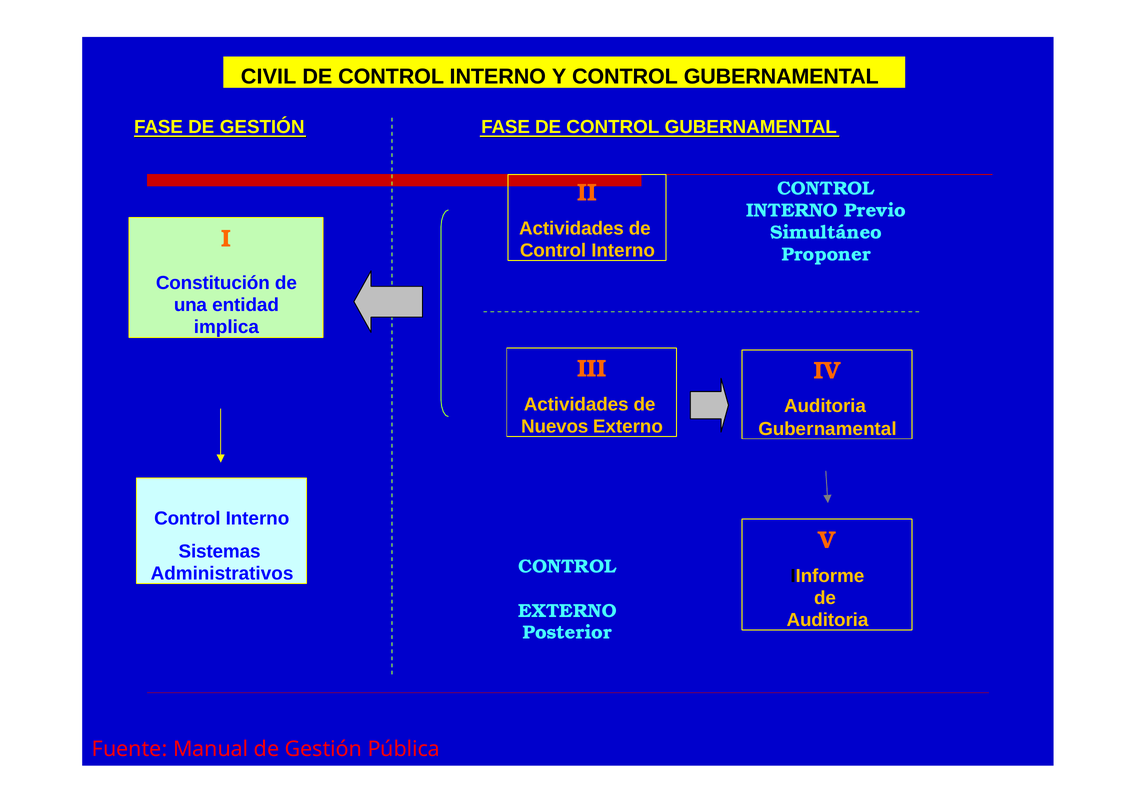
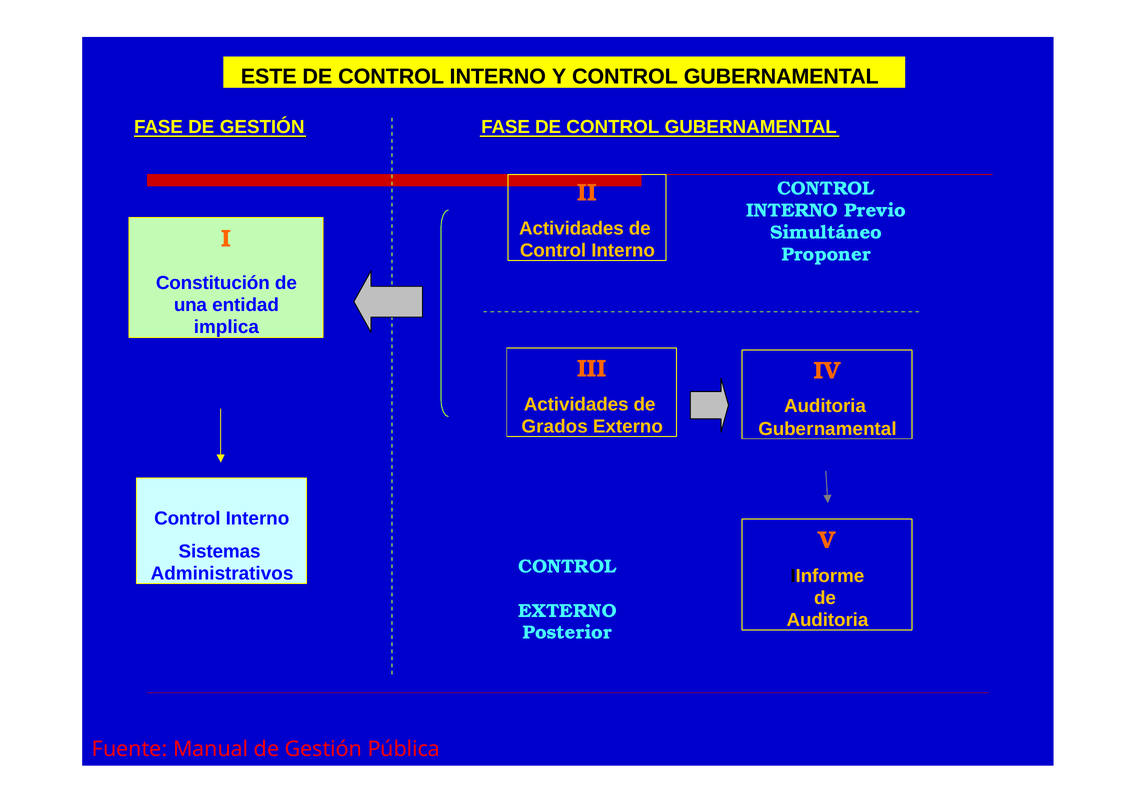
CIVIL: CIVIL -> ESTE
Nuevos: Nuevos -> Grados
